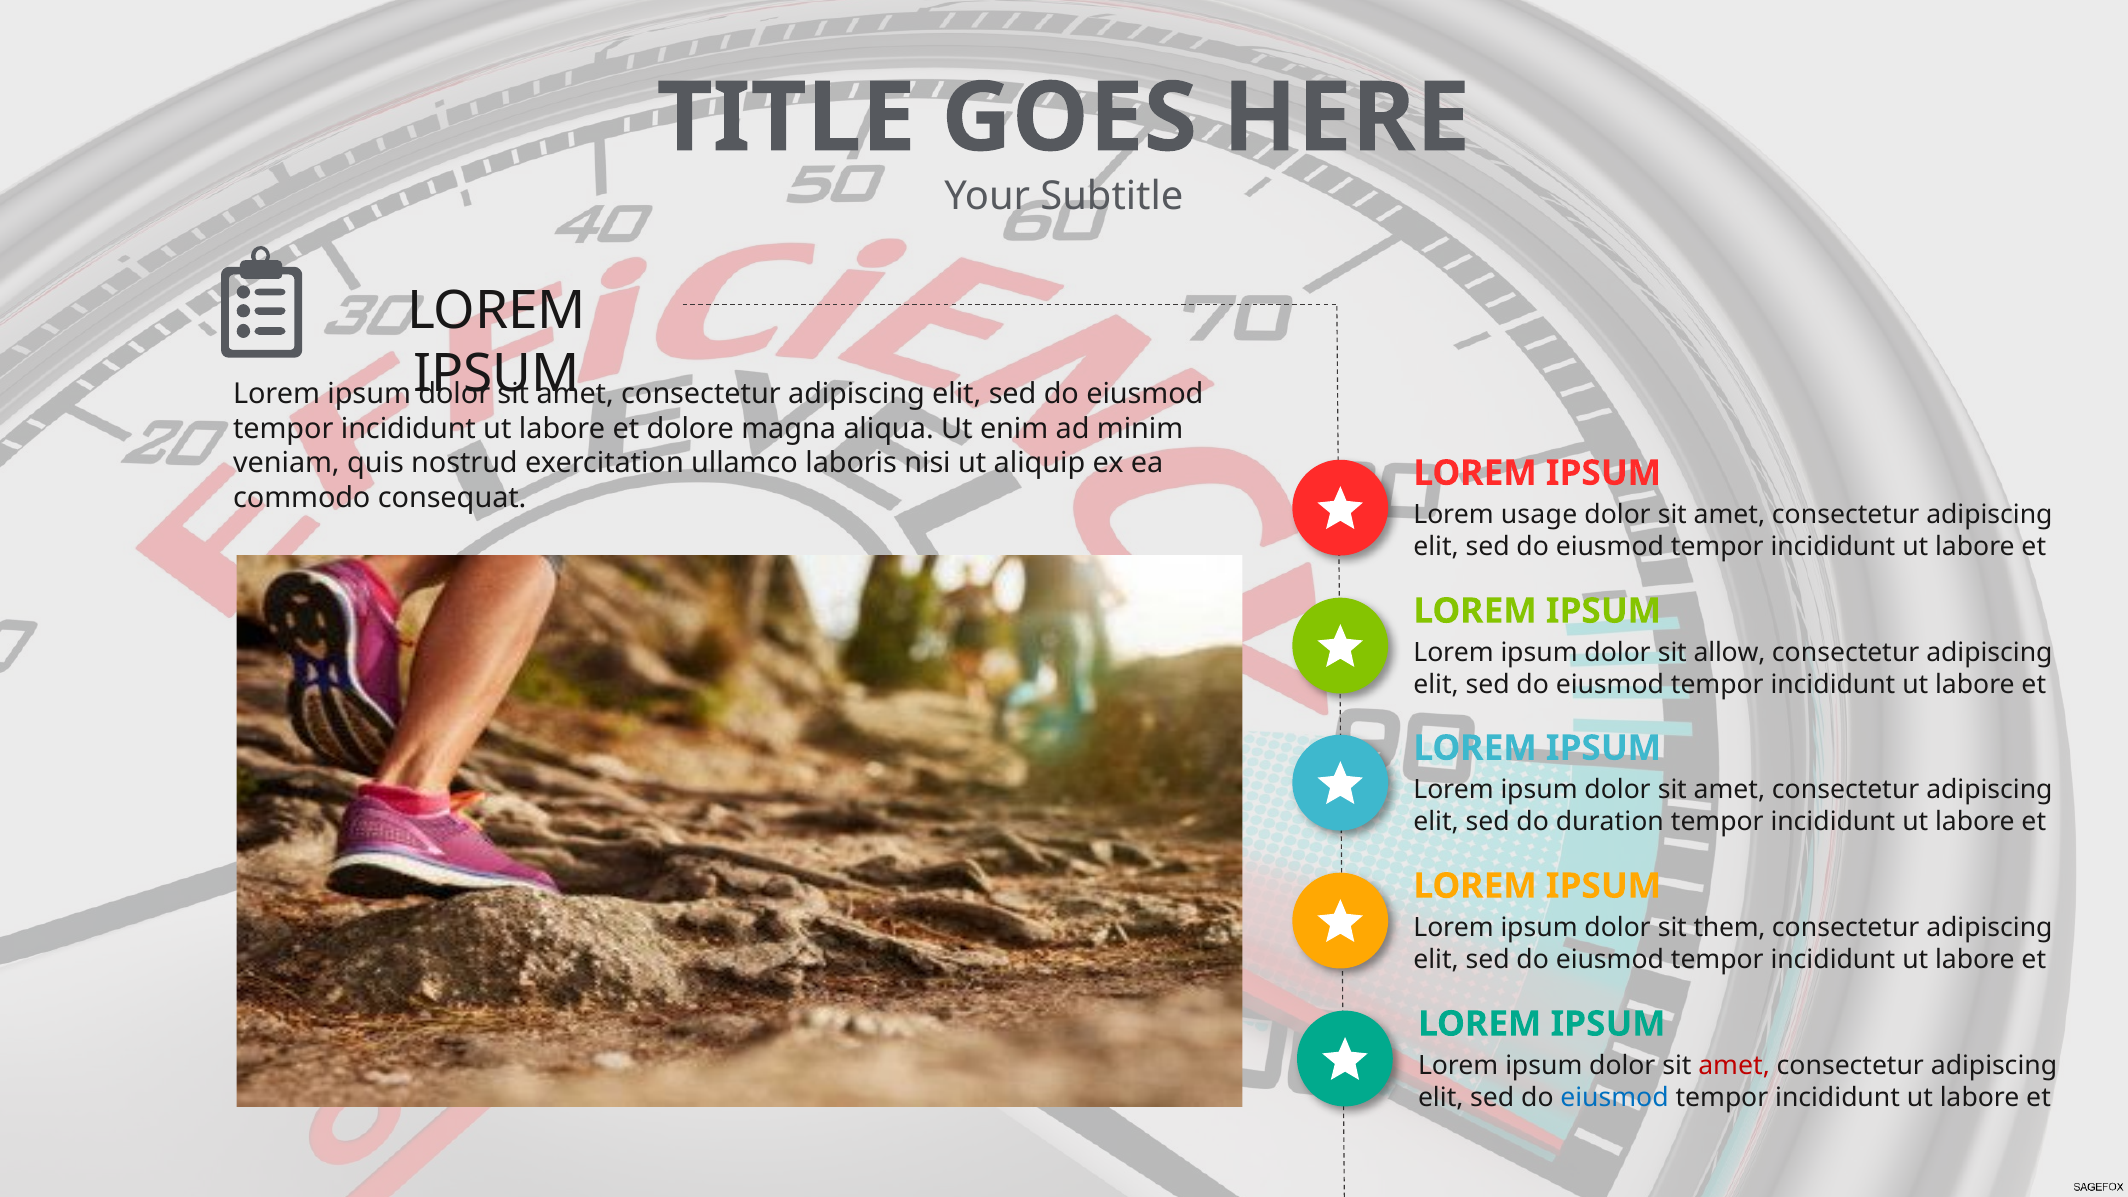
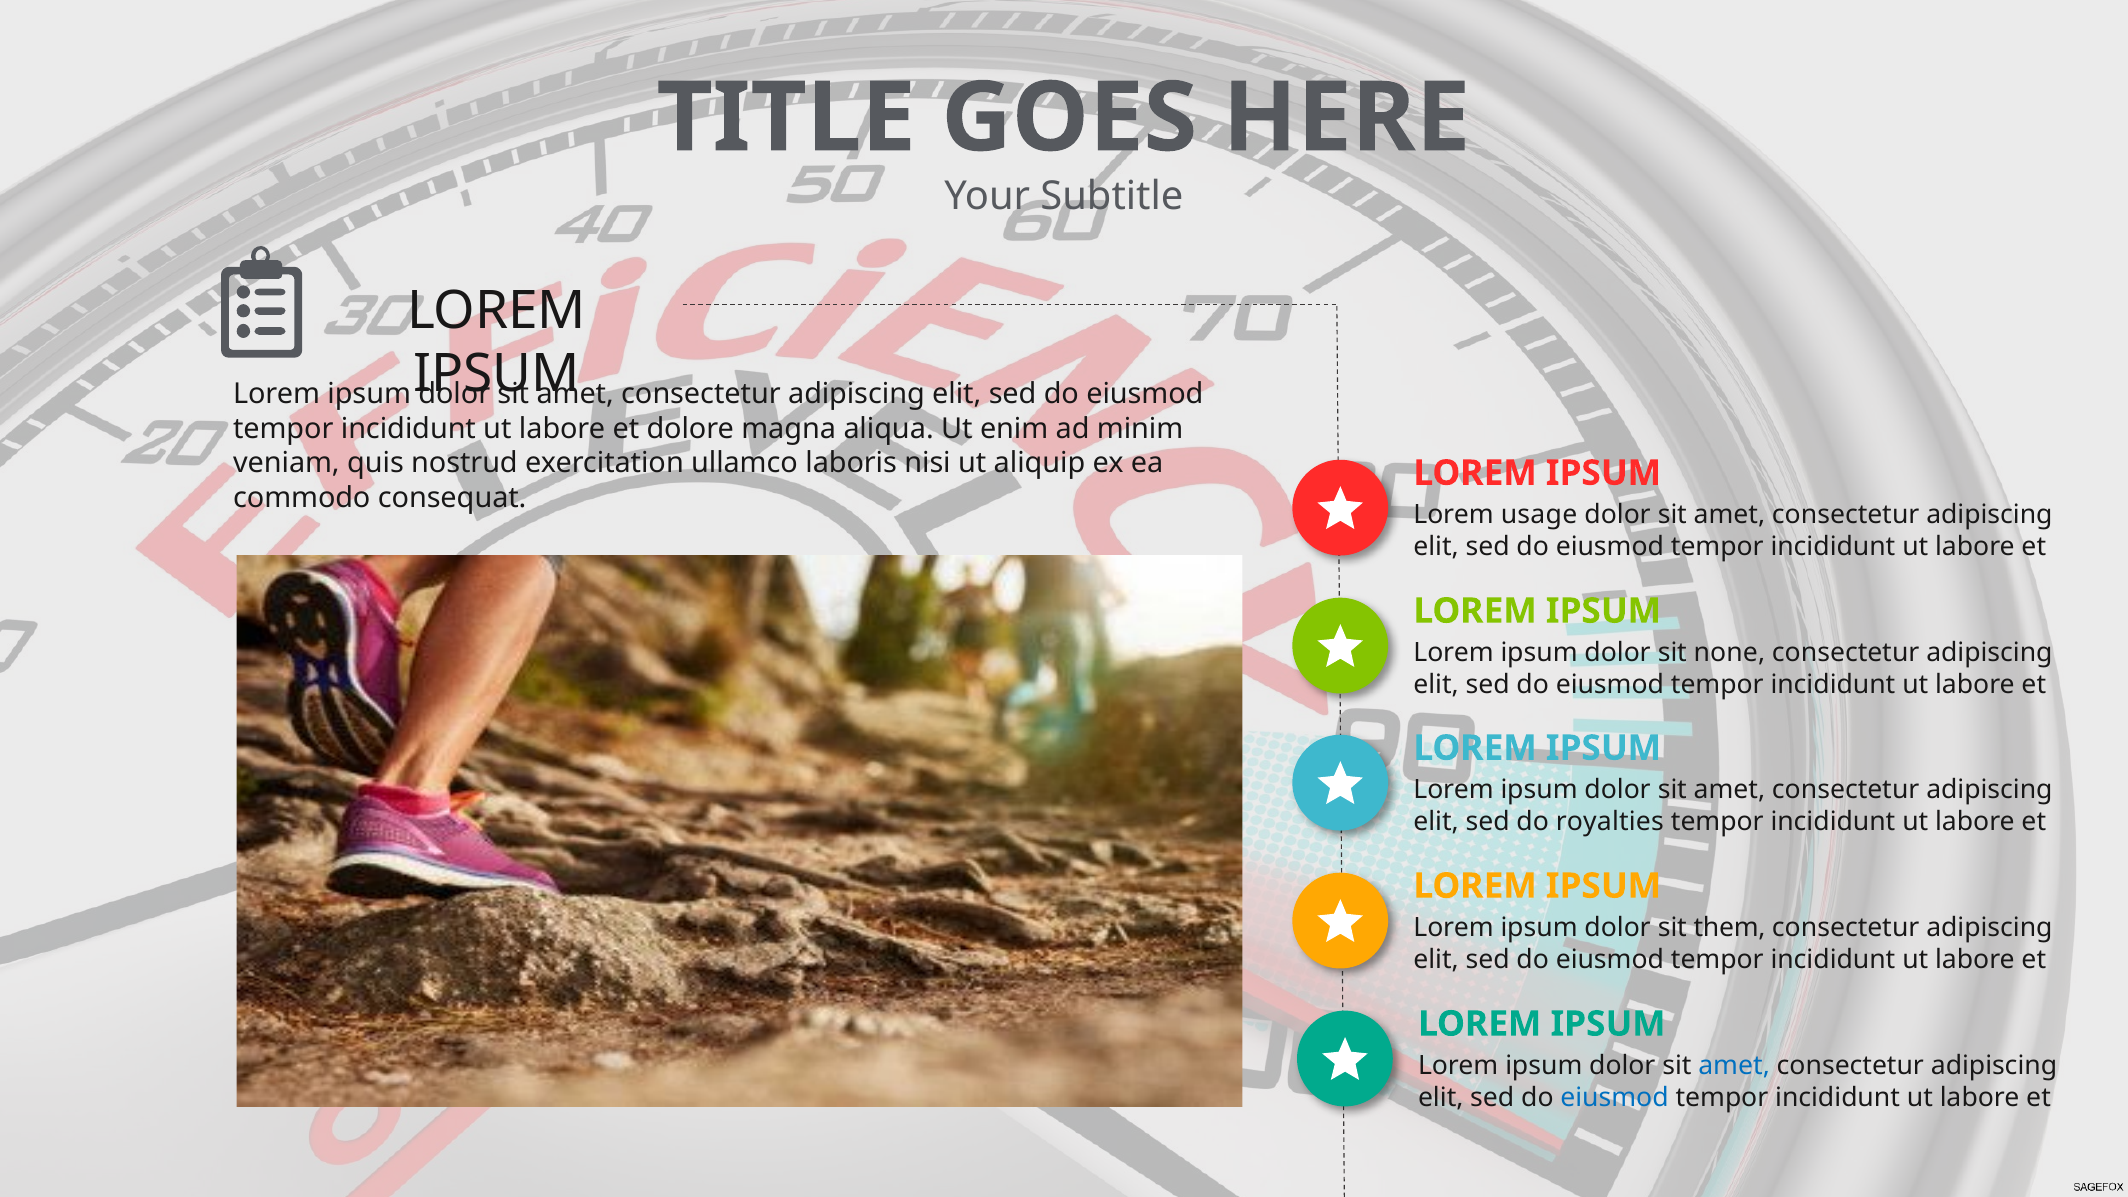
allow: allow -> none
duration: duration -> royalties
amet at (1734, 1066) colour: red -> blue
